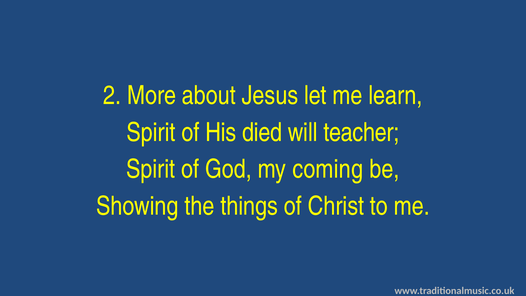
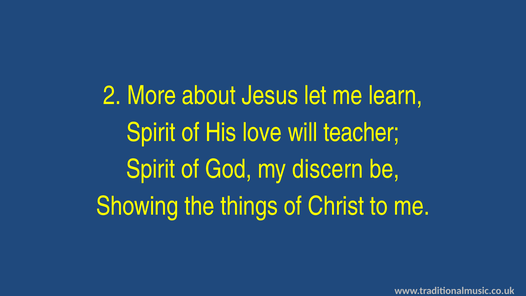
died: died -> love
coming: coming -> discern
